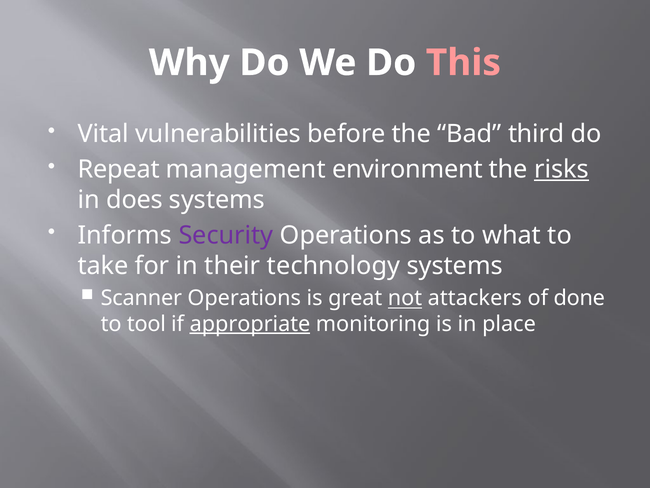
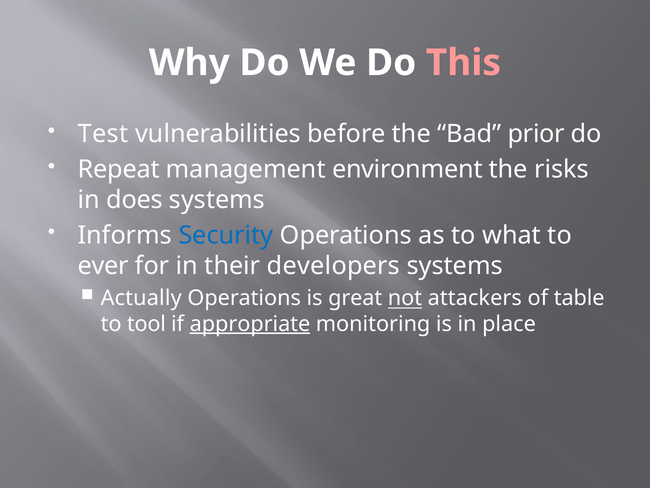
Vital: Vital -> Test
third: third -> prior
risks underline: present -> none
Security colour: purple -> blue
take: take -> ever
technology: technology -> developers
Scanner: Scanner -> Actually
done: done -> table
